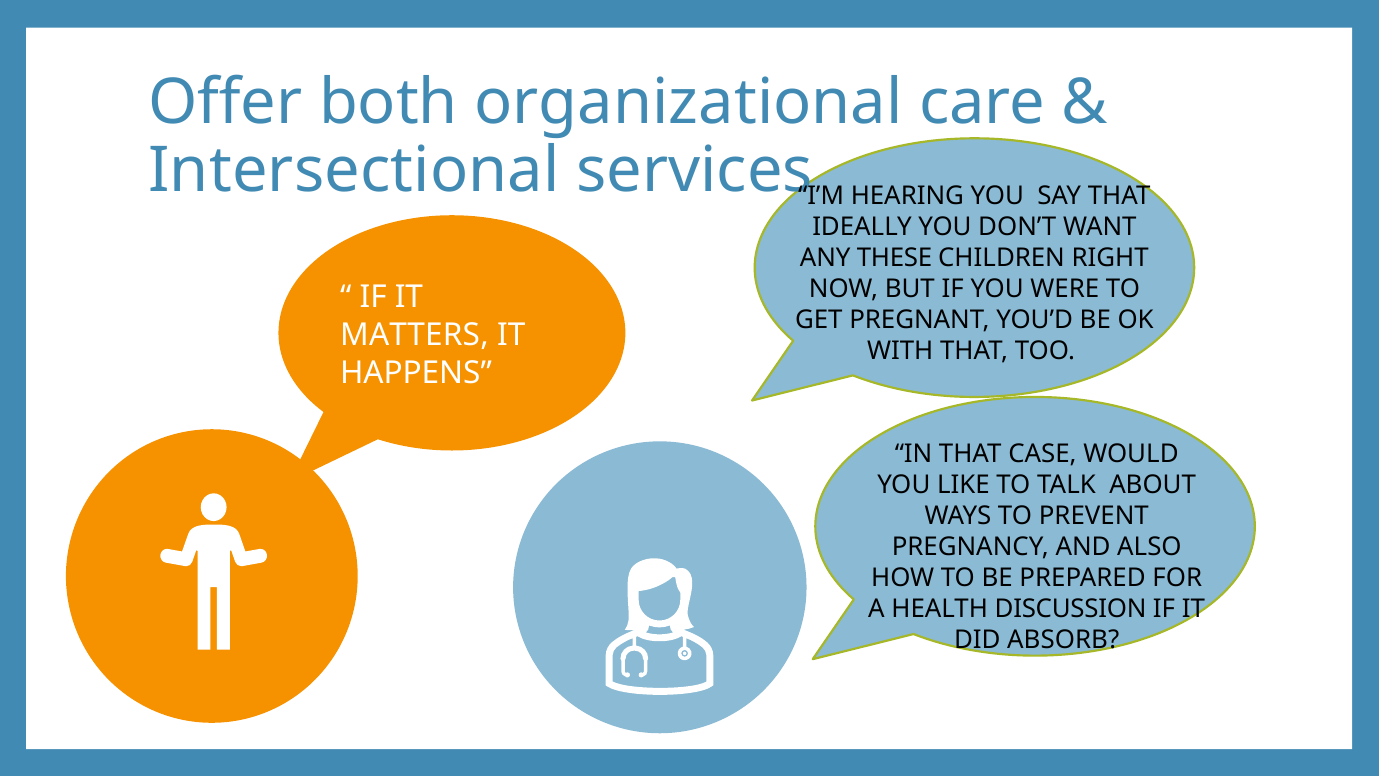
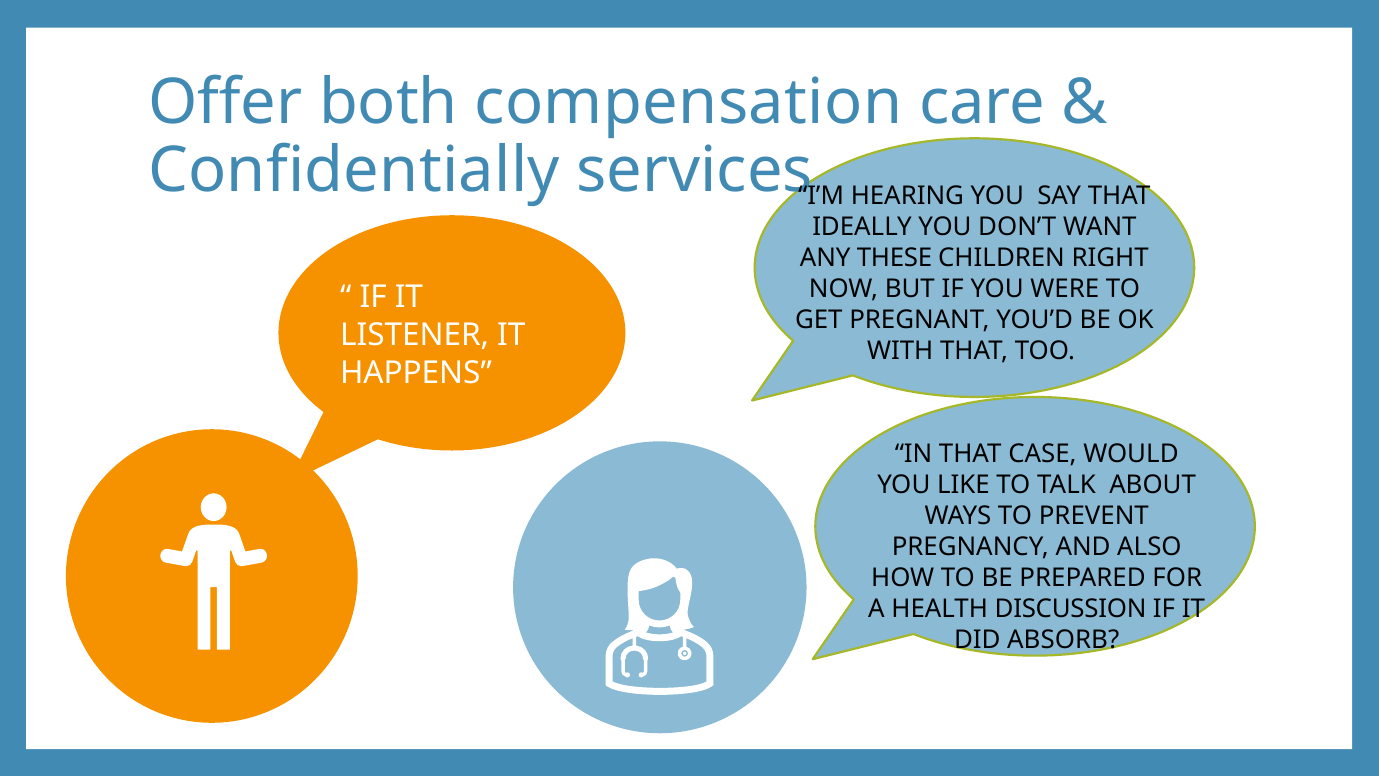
organizational: organizational -> compensation
Intersectional: Intersectional -> Confidentially
MATTERS: MATTERS -> LISTENER
